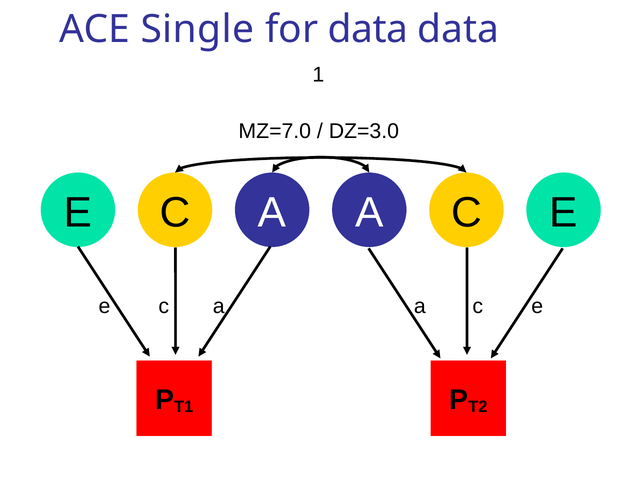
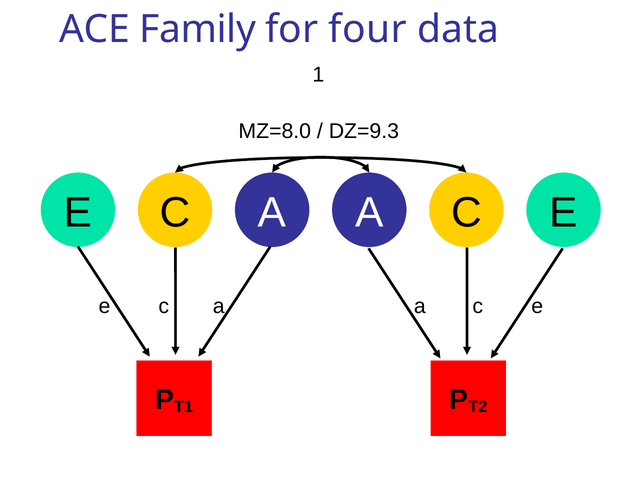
Single: Single -> Family
for data: data -> four
MZ=7.0: MZ=7.0 -> MZ=8.0
DZ=3.0: DZ=3.0 -> DZ=9.3
